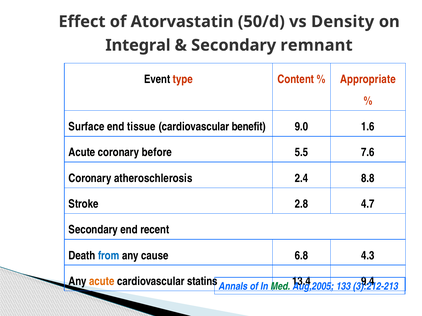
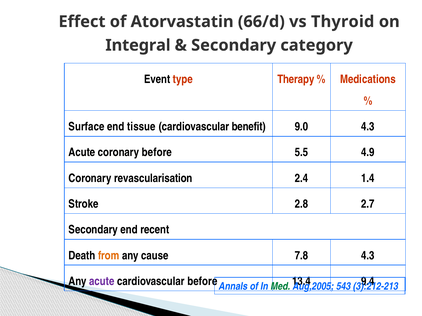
50/d: 50/d -> 66/d
Density: Density -> Thyroid
remnant: remnant -> category
Content: Content -> Therapy
Appropriate: Appropriate -> Medications
9.0 1.6: 1.6 -> 4.3
7.6: 7.6 -> 4.9
atheroschlerosis: atheroschlerosis -> revascularisation
8.8: 8.8 -> 1.4
4.7: 4.7 -> 2.7
from colour: blue -> orange
6.8: 6.8 -> 7.8
acute at (102, 282) colour: orange -> purple
cardiovascular statins: statins -> before
133: 133 -> 543
